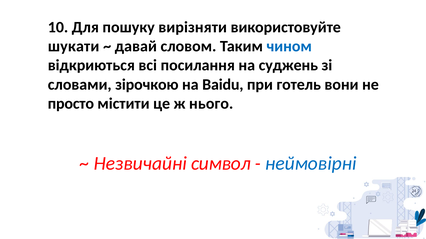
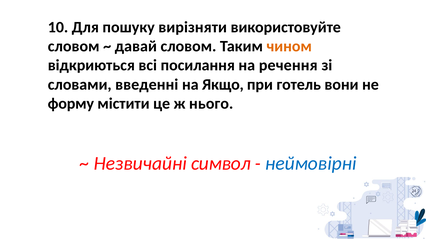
шукати at (74, 46): шукати -> словом
чином colour: blue -> orange
суджень: суджень -> речення
зірочкою: зірочкою -> введенні
Baidu: Baidu -> Якщо
просто: просто -> форму
